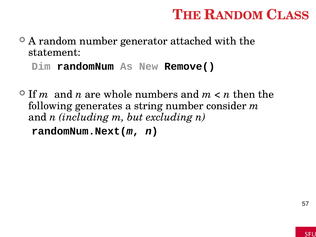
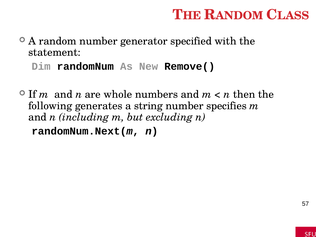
attached: attached -> specified
consider: consider -> specifies
